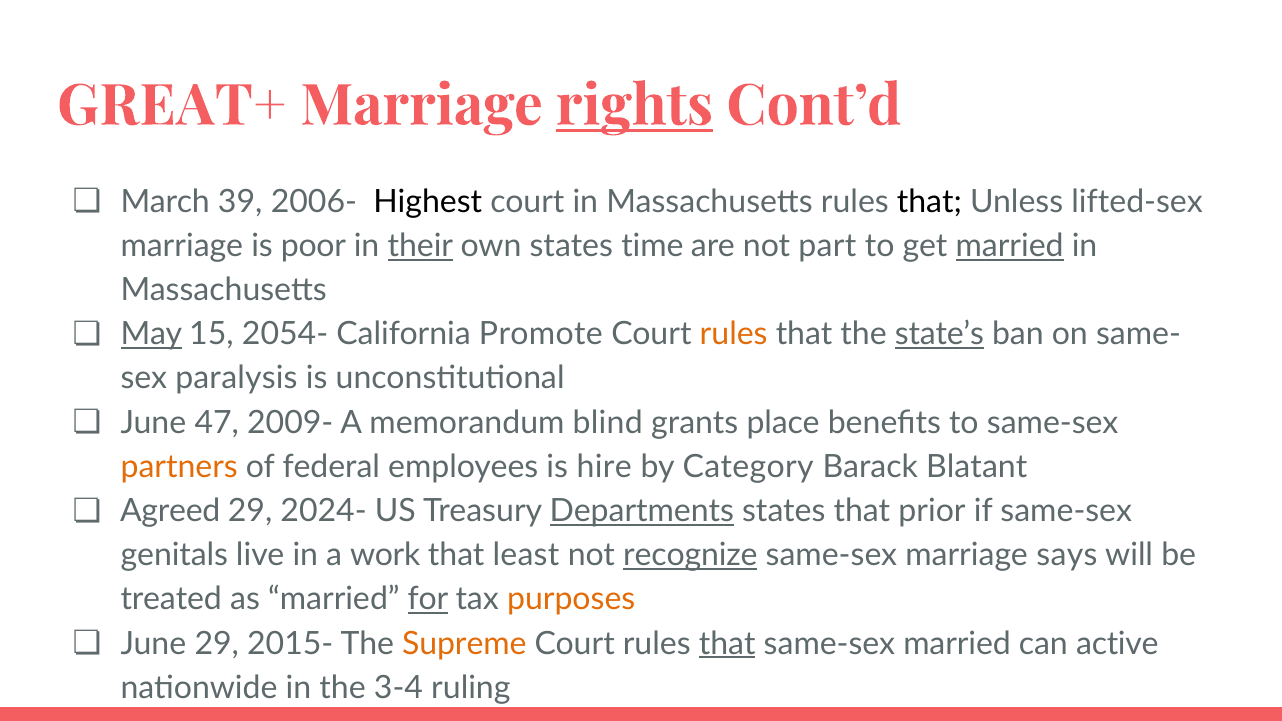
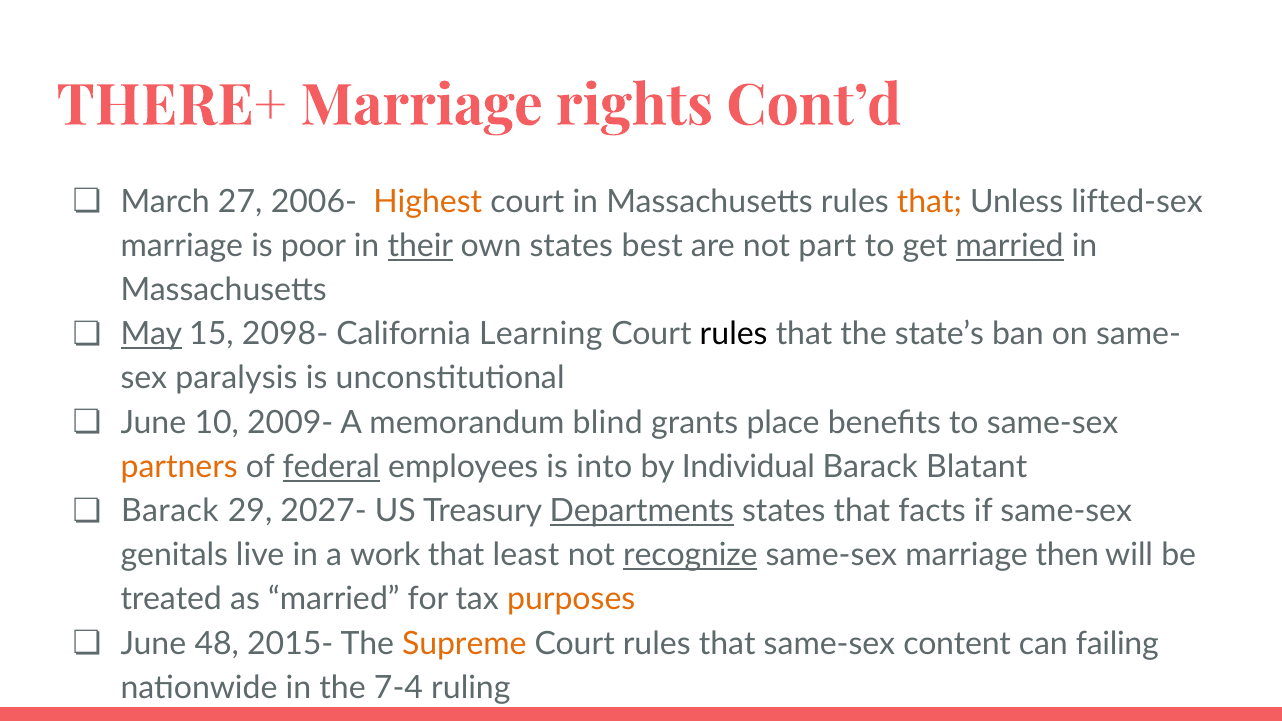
GREAT+: GREAT+ -> THERE+
rights underline: present -> none
39: 39 -> 27
Highest colour: black -> orange
that at (929, 202) colour: black -> orange
time: time -> best
2054-: 2054- -> 2098-
Promote: Promote -> Learning
rules at (734, 334) colour: orange -> black
state’s underline: present -> none
47: 47 -> 10
federal underline: none -> present
hire: hire -> into
Category: Category -> Individual
Agreed at (170, 511): Agreed -> Barack
2024-: 2024- -> 2027-
prior: prior -> facts
says: says -> then
for underline: present -> none
June 29: 29 -> 48
that at (727, 644) underline: present -> none
same-sex married: married -> content
active: active -> failing
3-4: 3-4 -> 7-4
